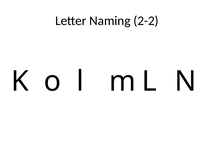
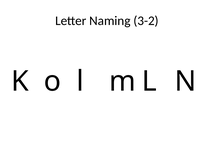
2-2: 2-2 -> 3-2
